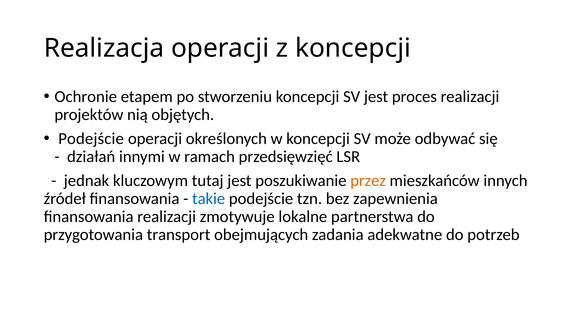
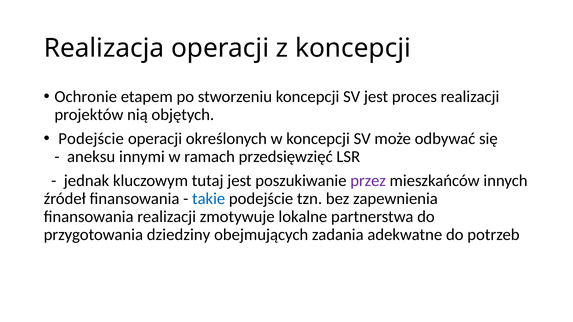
działań: działań -> aneksu
przez colour: orange -> purple
transport: transport -> dziedziny
